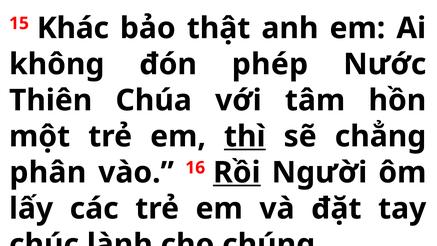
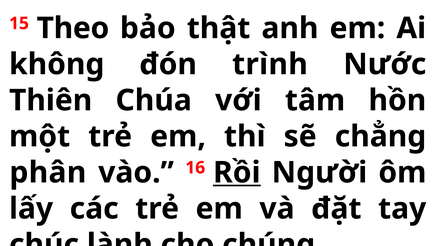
Khác: Khác -> Theo
phép: phép -> trình
thì underline: present -> none
